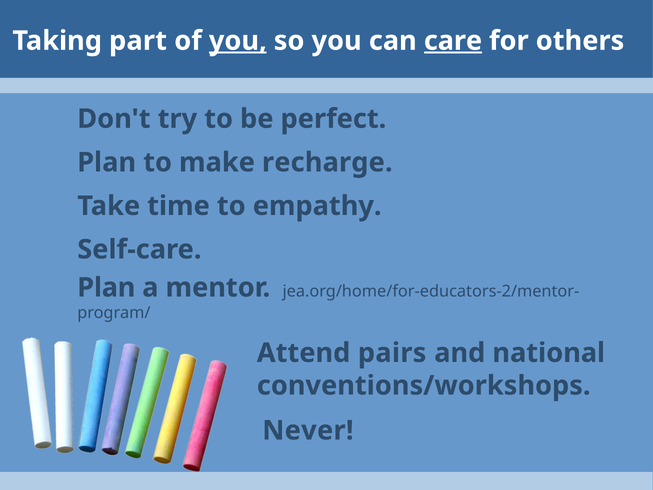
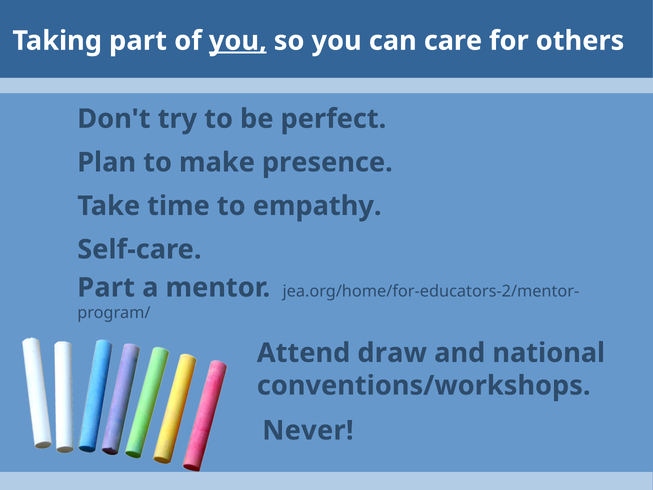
care underline: present -> none
recharge: recharge -> presence
Plan at (106, 287): Plan -> Part
pairs: pairs -> draw
